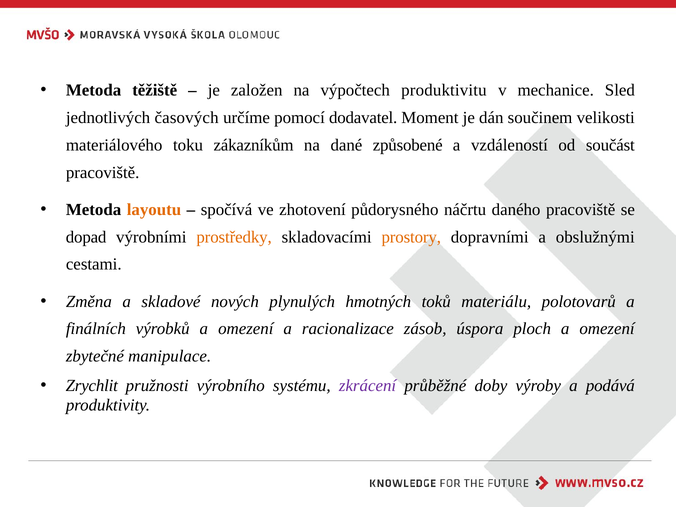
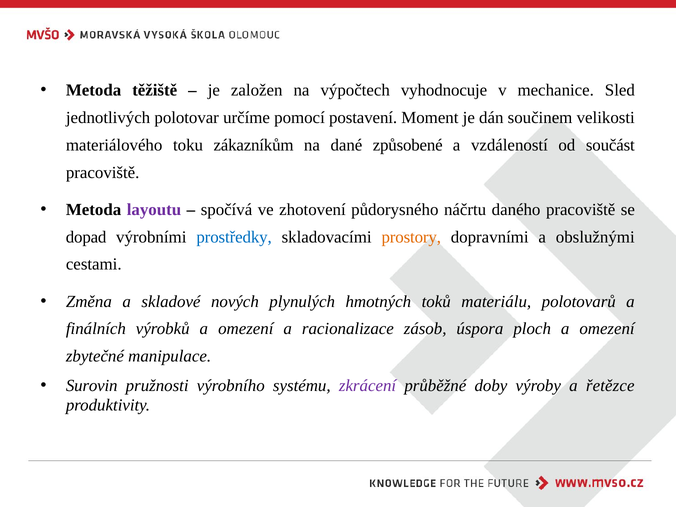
produktivitu: produktivitu -> vyhodnocuje
časových: časových -> polotovar
dodavatel: dodavatel -> postavení
layoutu colour: orange -> purple
prostředky colour: orange -> blue
Zrychlit: Zrychlit -> Surovin
podává: podává -> řetězce
